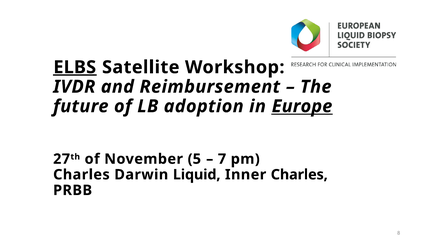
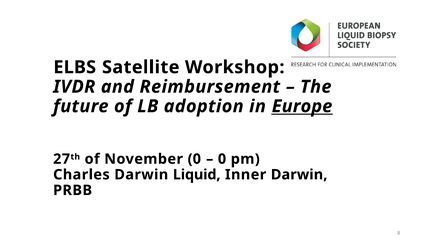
ELBS underline: present -> none
November 5: 5 -> 0
7 at (222, 159): 7 -> 0
Inner Charles: Charles -> Darwin
